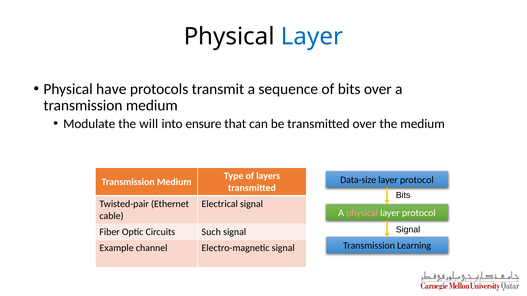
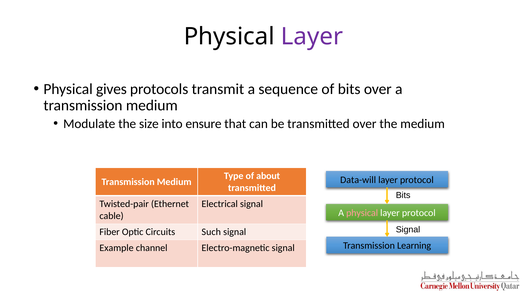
Layer at (312, 37) colour: blue -> purple
have: have -> gives
will: will -> size
layers: layers -> about
Data-size: Data-size -> Data-will
